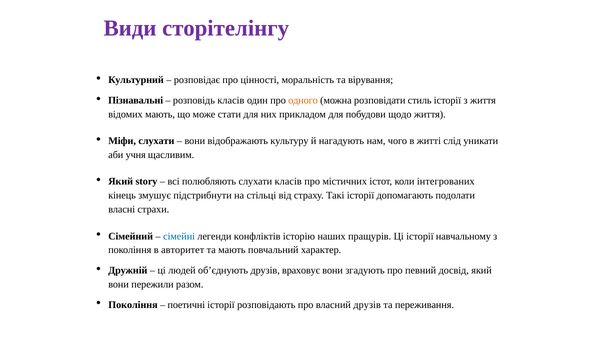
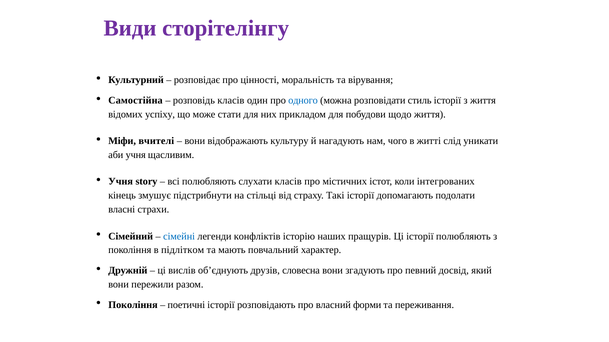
Пізнавальні: Пізнавальні -> Самостійна
одного colour: orange -> blue
відомих мають: мають -> успіху
Міфи слухати: слухати -> вчителі
Який at (121, 182): Який -> Учня
історії навчальному: навчальному -> полюбляють
авторитет: авторитет -> підлітком
людей: людей -> вислів
враховує: враховує -> словесна
власний друзів: друзів -> форми
